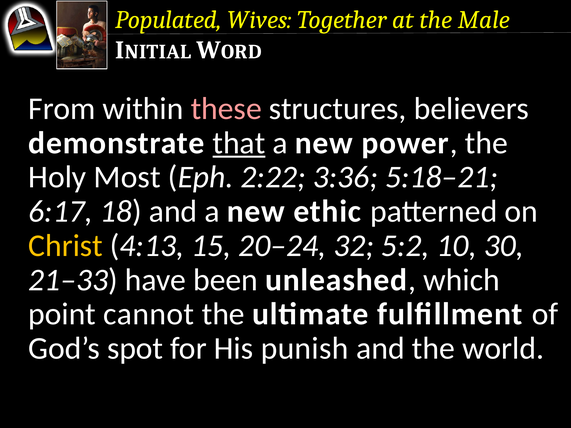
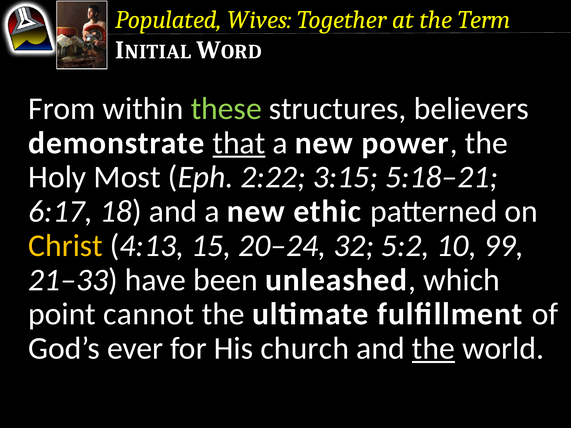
Male: Male -> Term
these colour: pink -> light green
3:36: 3:36 -> 3:15
30: 30 -> 99
spot: spot -> ever
punish: punish -> church
the at (433, 349) underline: none -> present
